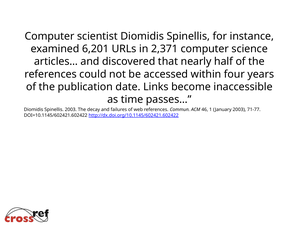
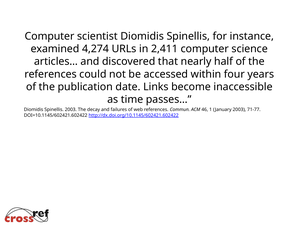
6,201: 6,201 -> 4,274
2,371: 2,371 -> 2,411
